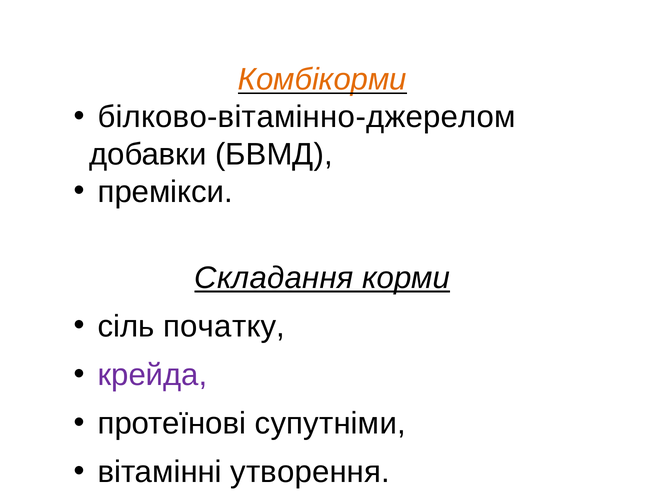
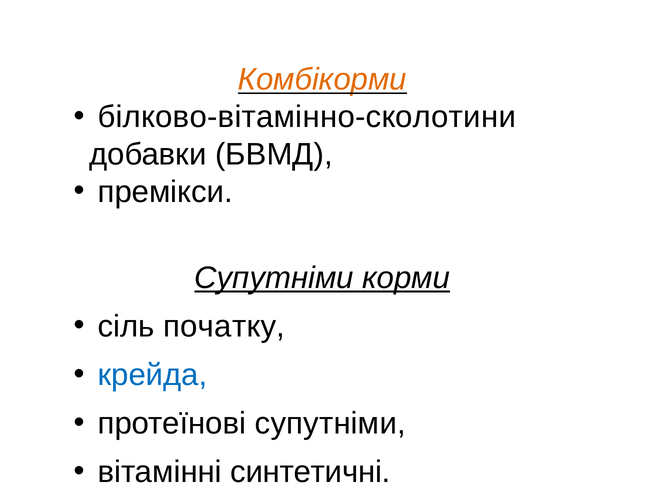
білково-вітамінно-джерелом: білково-вітамінно-джерелом -> білково-вітамінно-сколотини
Складання at (274, 278): Складання -> Супутніми
крейда colour: purple -> blue
утворення: утворення -> синтетичні
